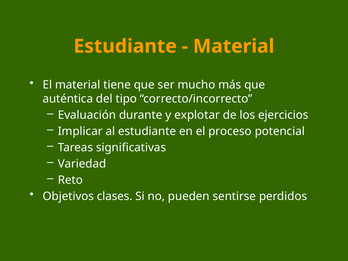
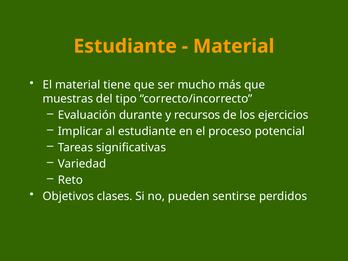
auténtica: auténtica -> muestras
explotar: explotar -> recursos
